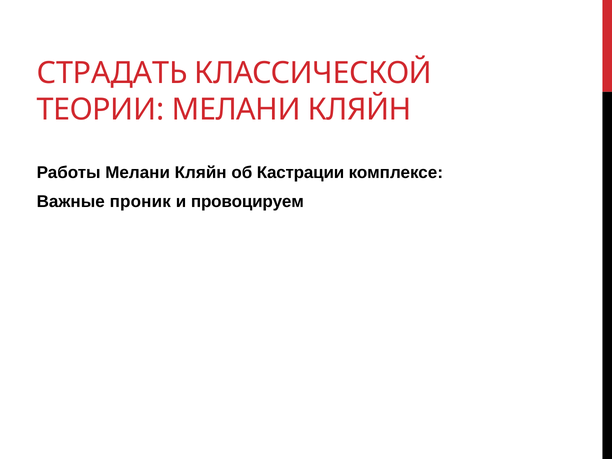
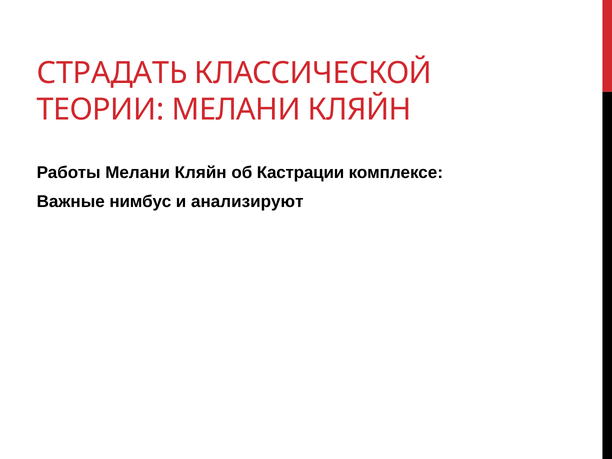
проник: проник -> нимбус
провоцируем: провоцируем -> анализируют
